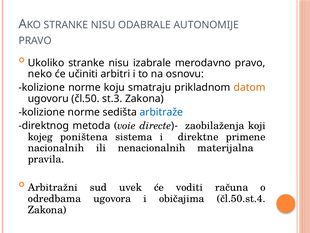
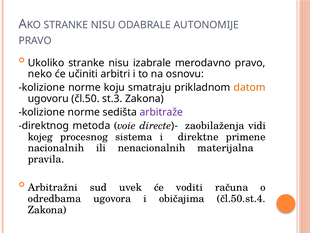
arbitraže colour: blue -> purple
koji: koji -> vidi
poništena: poništena -> procesnog
